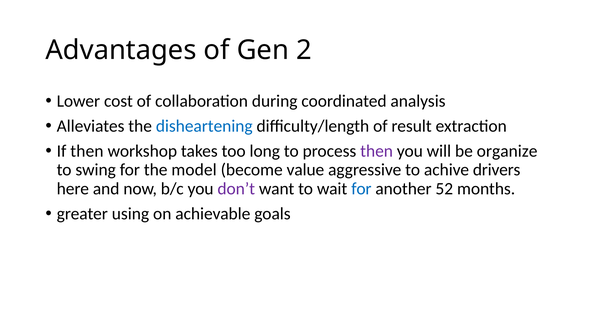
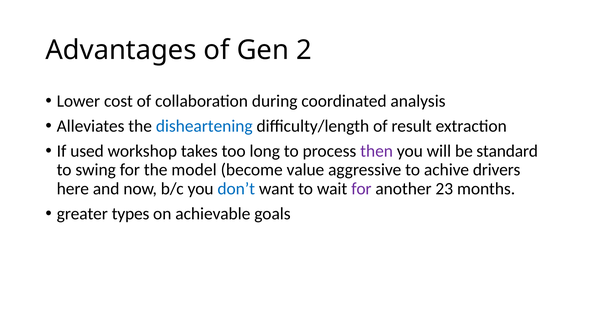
If then: then -> used
organize: organize -> standard
don’t colour: purple -> blue
for at (361, 189) colour: blue -> purple
52: 52 -> 23
using: using -> types
